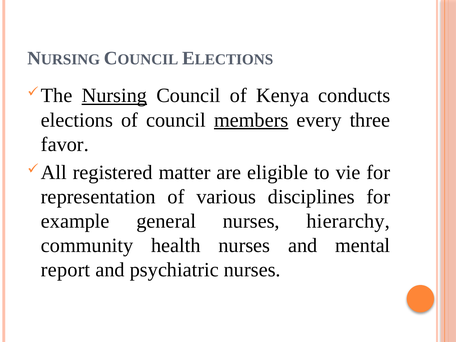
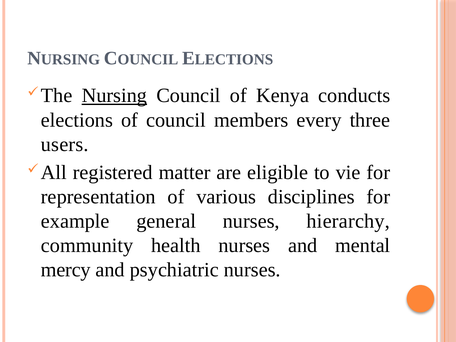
members underline: present -> none
favor: favor -> users
report: report -> mercy
